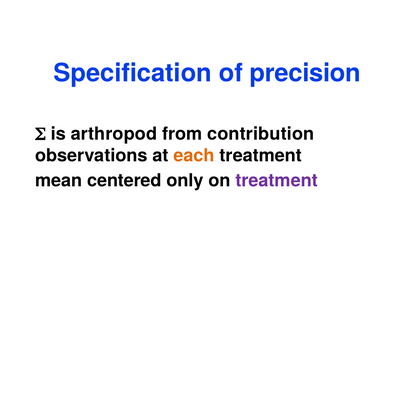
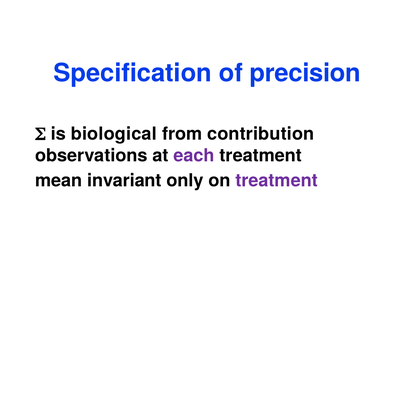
arthropod: arthropod -> biological
each colour: orange -> purple
centered: centered -> invariant
